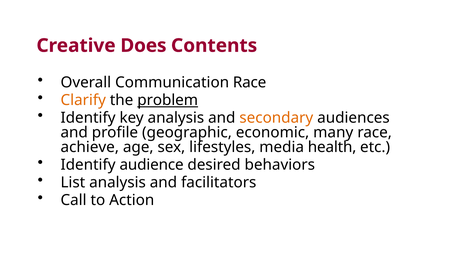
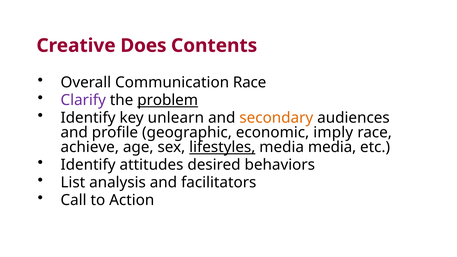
Clarify colour: orange -> purple
key analysis: analysis -> unlearn
many: many -> imply
lifestyles underline: none -> present
media health: health -> media
audience: audience -> attitudes
